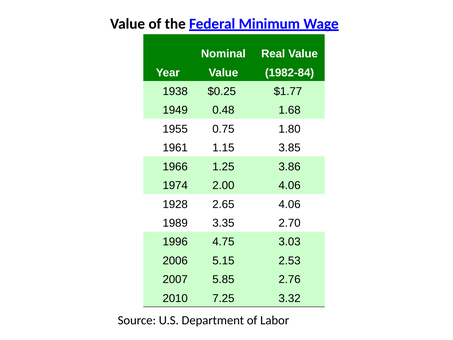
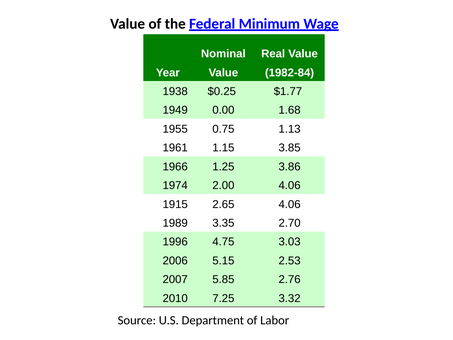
0.48: 0.48 -> 0.00
1.80: 1.80 -> 1.13
1928: 1928 -> 1915
